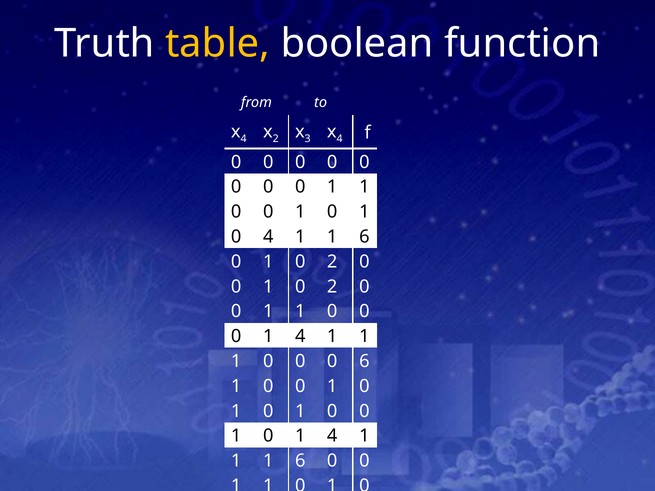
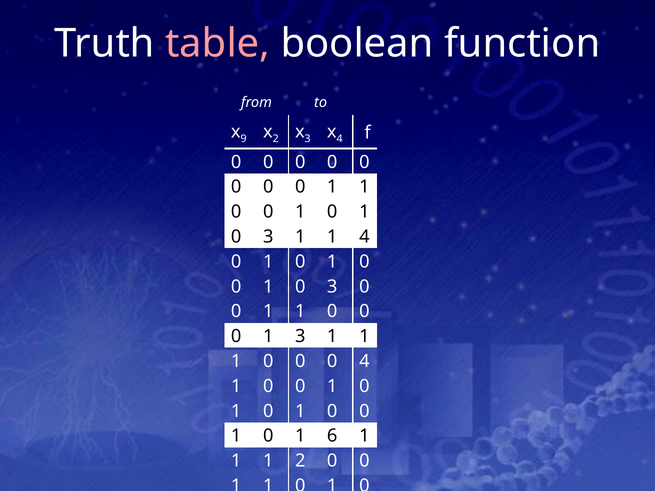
table colour: yellow -> pink
4 at (244, 139): 4 -> 9
4 at (268, 237): 4 -> 3
6 at (364, 237): 6 -> 4
2 at (332, 262): 2 -> 1
2 at (332, 287): 2 -> 3
4 at (300, 337): 4 -> 3
0 6: 6 -> 4
1 0 1 4: 4 -> 6
6 at (300, 461): 6 -> 2
